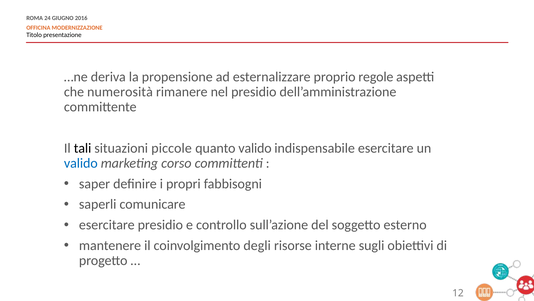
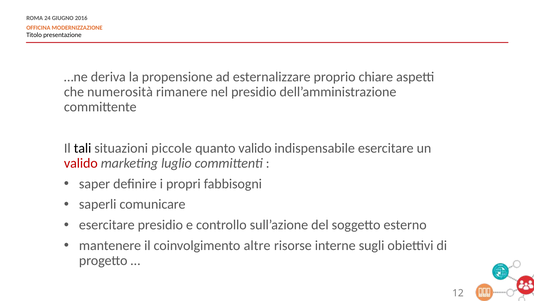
regole: regole -> chiare
valido at (81, 163) colour: blue -> red
corso: corso -> luglio
degli: degli -> altre
